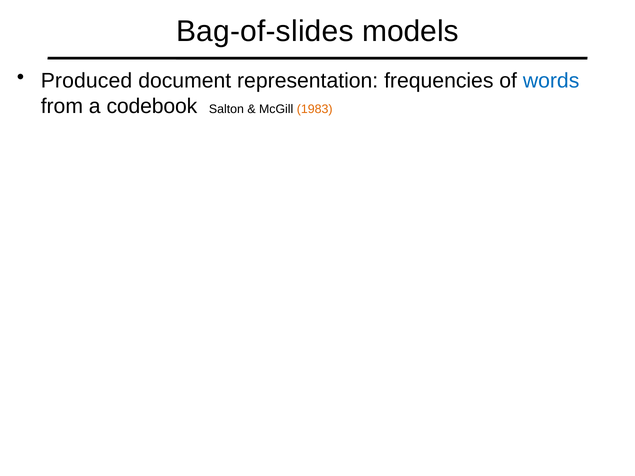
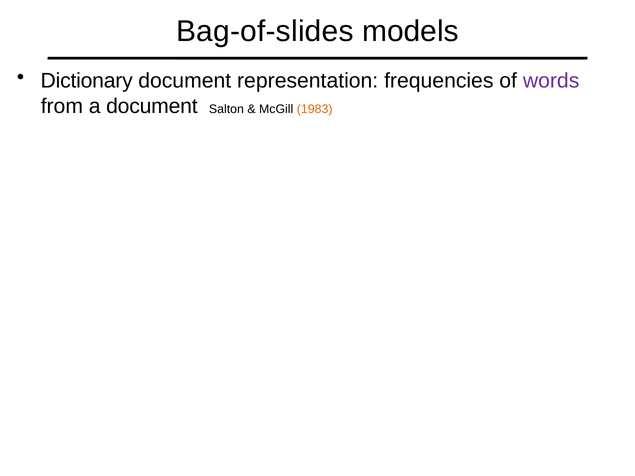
Produced: Produced -> Dictionary
words colour: blue -> purple
a codebook: codebook -> document
